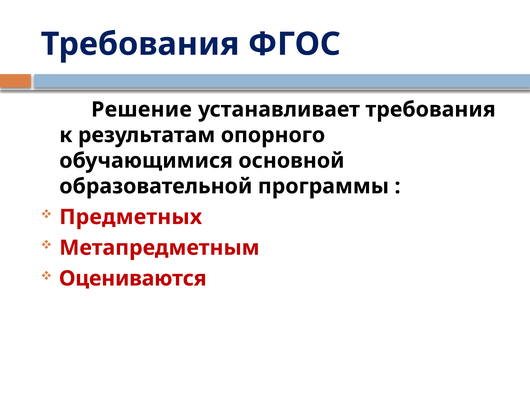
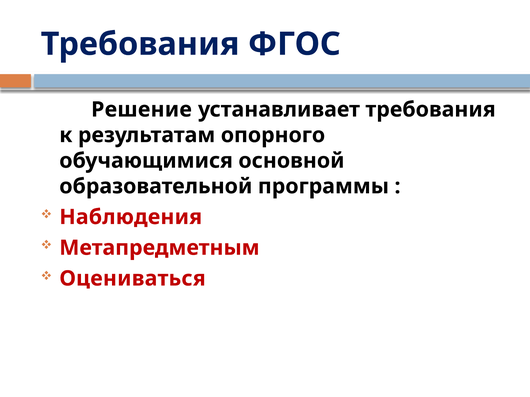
Предметных: Предметных -> Наблюдения
Оцениваются: Оцениваются -> Оцениваться
